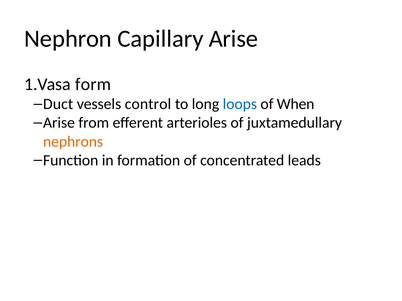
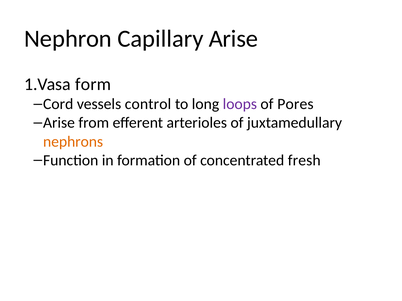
Duct: Duct -> Cord
loops colour: blue -> purple
When: When -> Pores
leads: leads -> fresh
